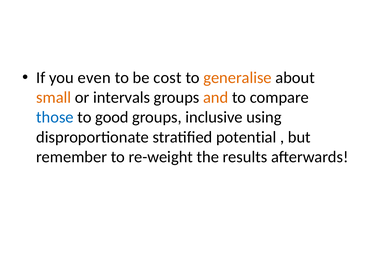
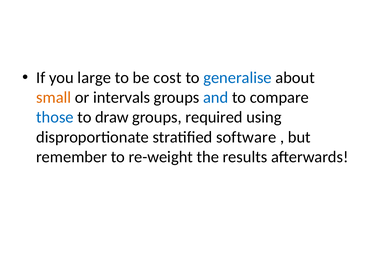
even: even -> large
generalise colour: orange -> blue
and colour: orange -> blue
good: good -> draw
inclusive: inclusive -> required
potential: potential -> software
